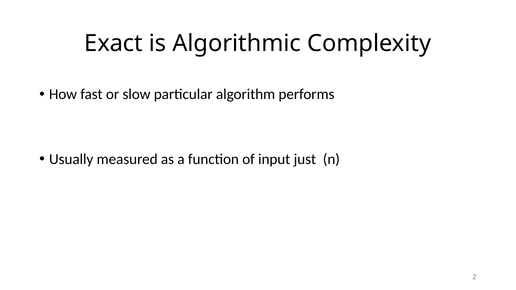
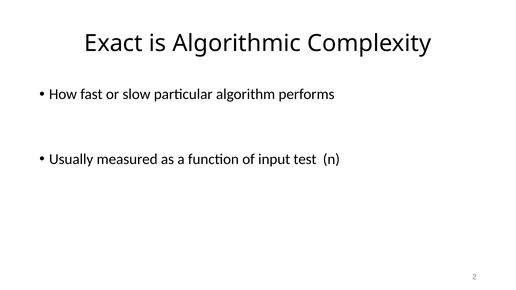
just: just -> test
